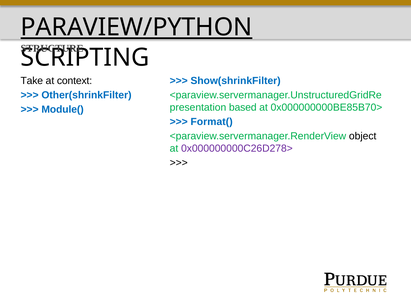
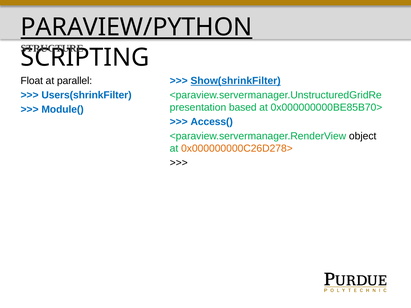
Take: Take -> Float
context: context -> parallel
Show(shrinkFilter underline: none -> present
Other(shrinkFilter: Other(shrinkFilter -> Users(shrinkFilter
Format(: Format( -> Access(
0x000000000C26D278> colour: purple -> orange
